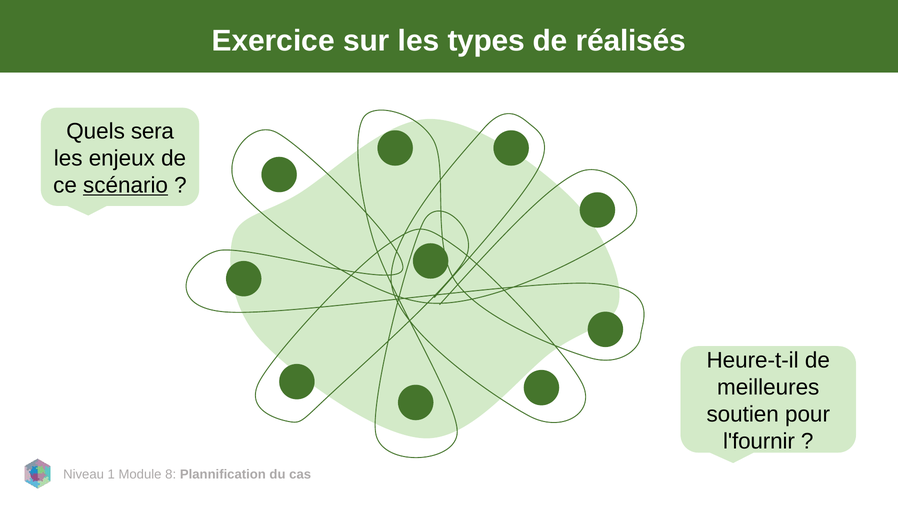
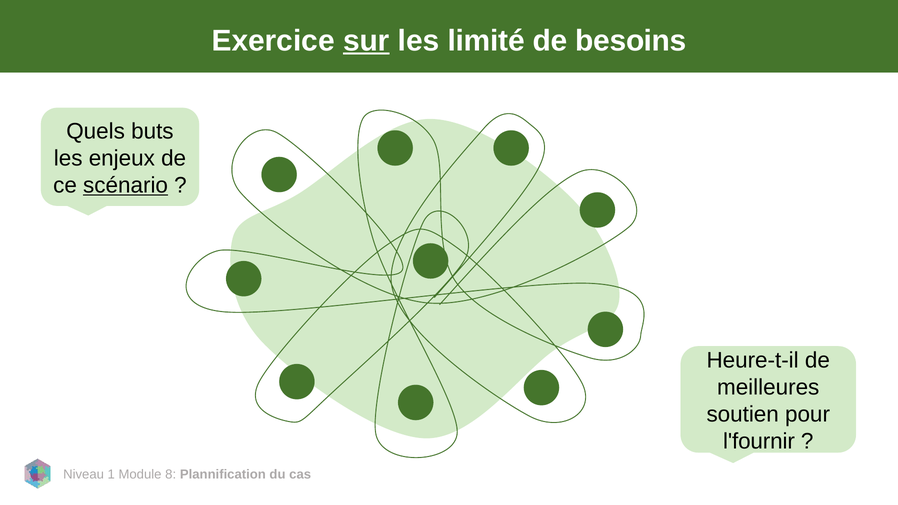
sur underline: none -> present
types: types -> limité
réalisés: réalisés -> besoins
sera: sera -> buts
